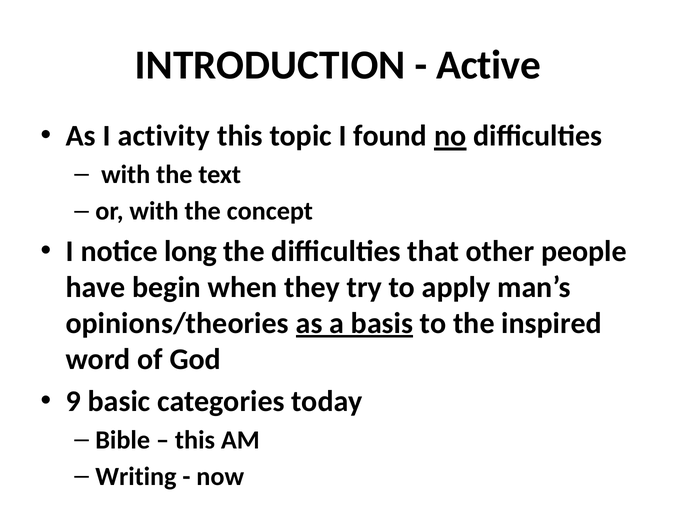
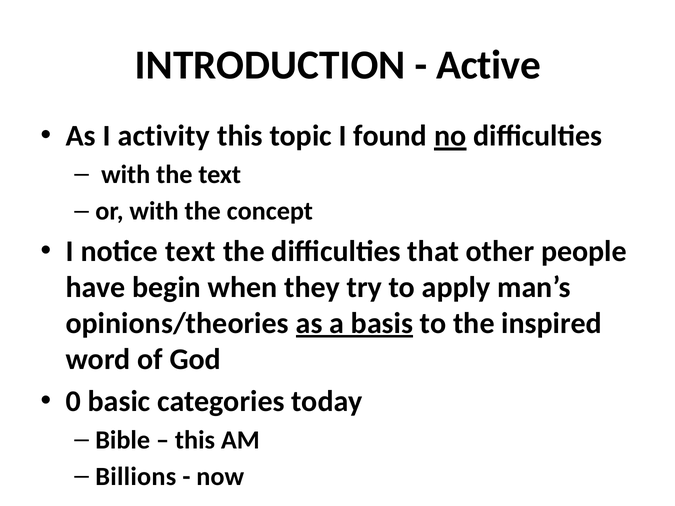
notice long: long -> text
9: 9 -> 0
Writing: Writing -> Billions
